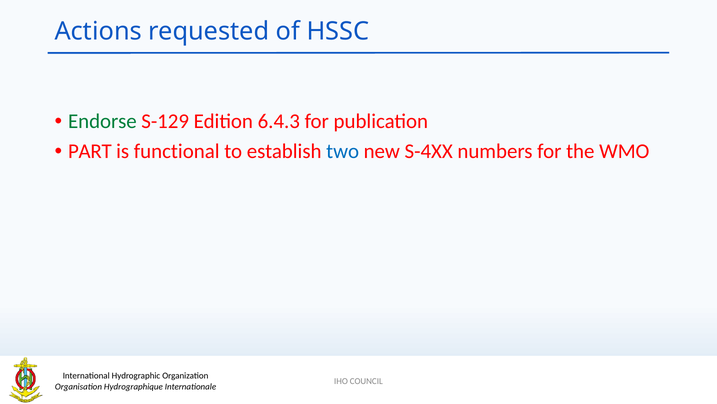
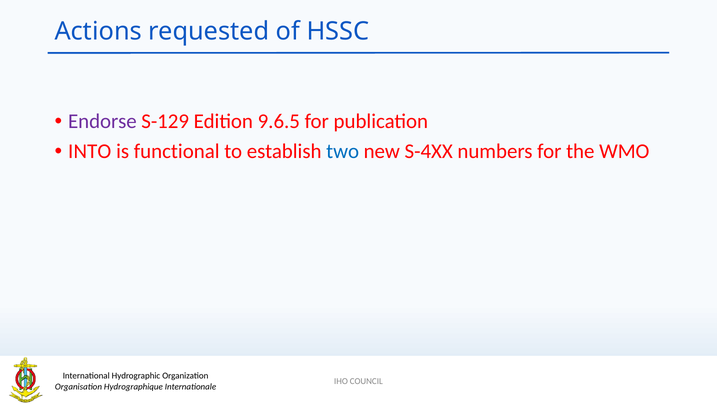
Endorse colour: green -> purple
6.4.3: 6.4.3 -> 9.6.5
PART: PART -> INTO
